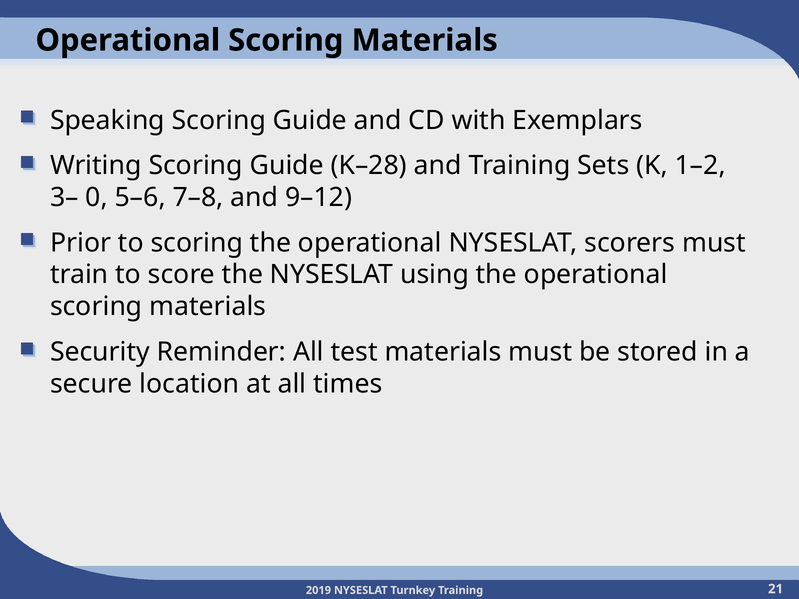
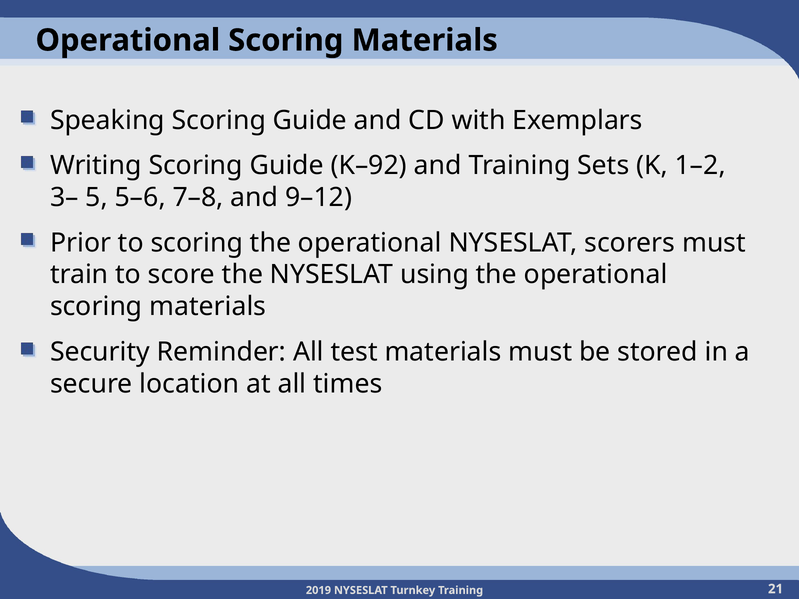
K–28: K–28 -> K–92
0: 0 -> 5
